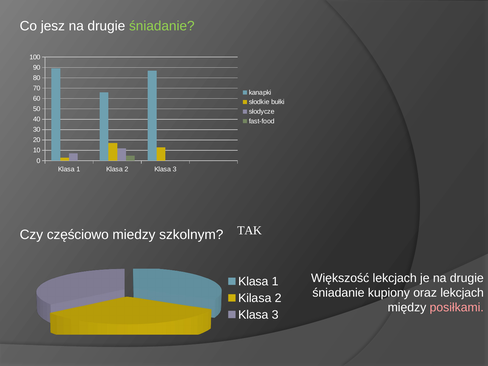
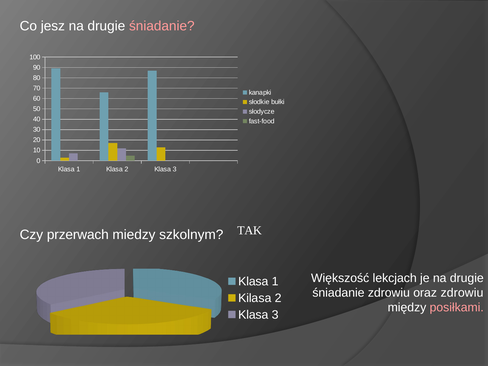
śniadanie at (162, 26) colour: light green -> pink
częściowo: częściowo -> przerwach
śniadanie kupiony: kupiony -> zdrowiu
oraz lekcjach: lekcjach -> zdrowiu
